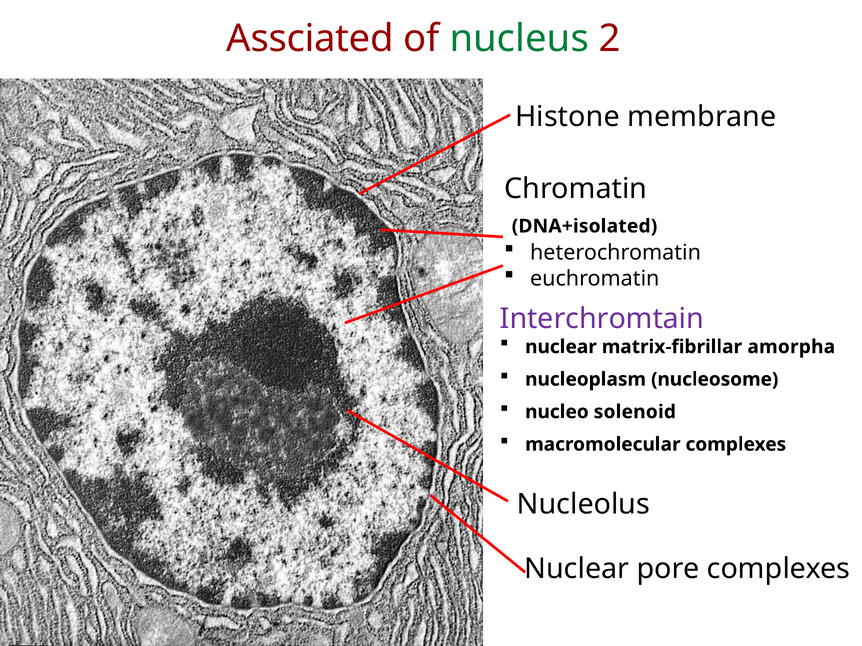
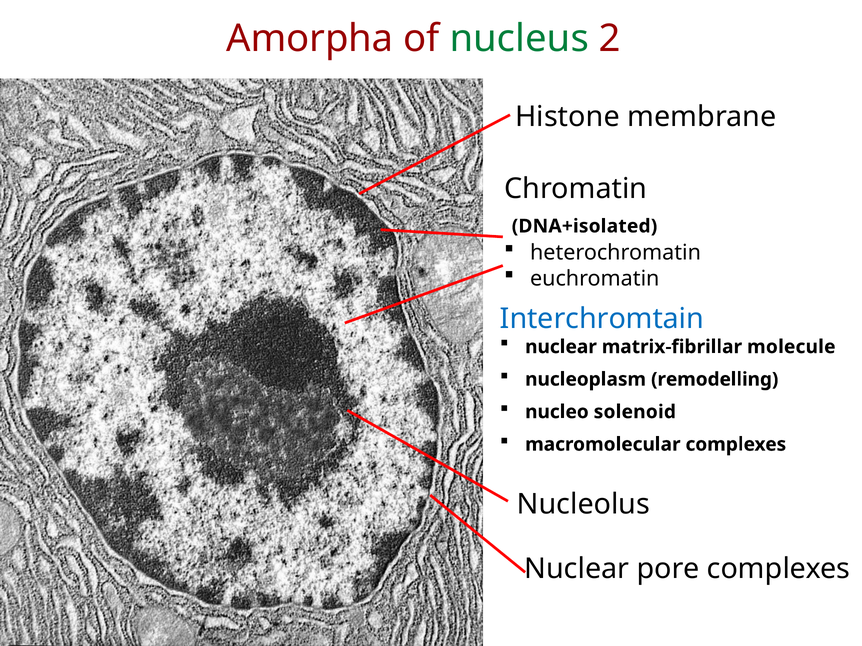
Assciated: Assciated -> Amorpha
Interchromtain colour: purple -> blue
amorpha: amorpha -> molecule
nucleosome: nucleosome -> remodelling
